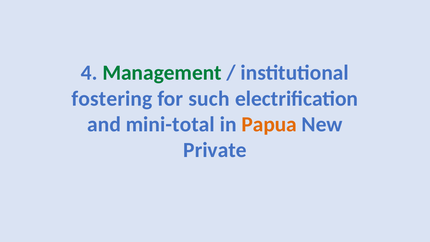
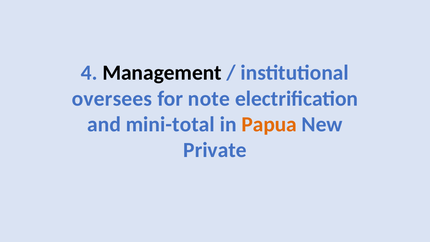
Management colour: green -> black
fostering: fostering -> oversees
such: such -> note
